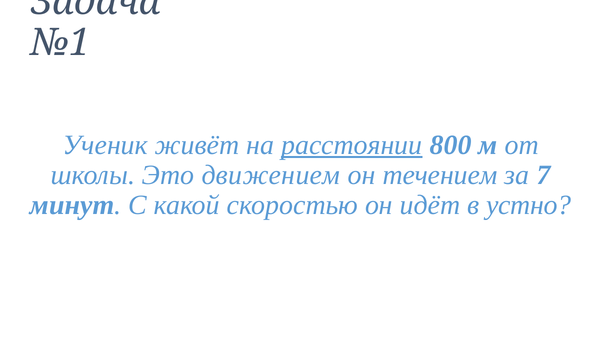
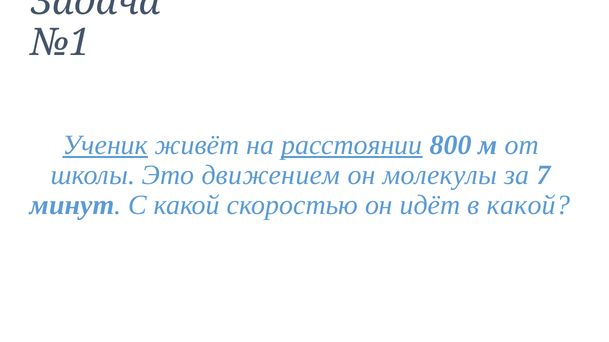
Ученик underline: none -> present
течением: течением -> молекулы
в устно: устно -> какой
